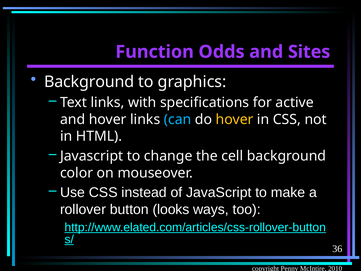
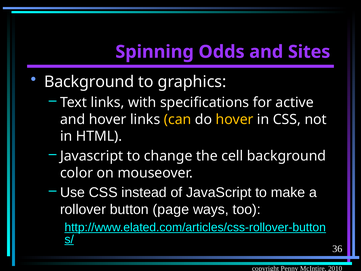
Function: Function -> Spinning
can colour: light blue -> yellow
looks: looks -> page
